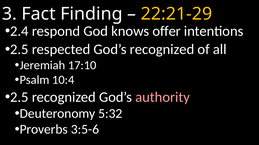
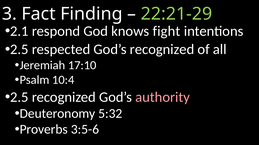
22:21-29 colour: yellow -> light green
2.4: 2.4 -> 2.1
offer: offer -> fight
